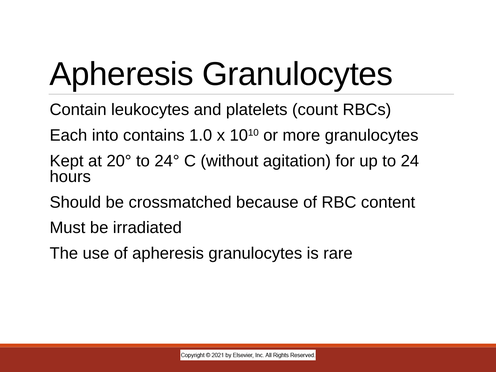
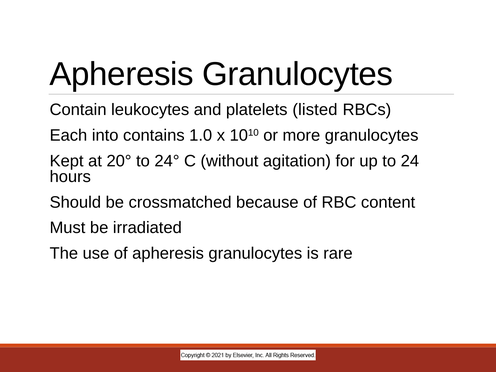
count: count -> listed
